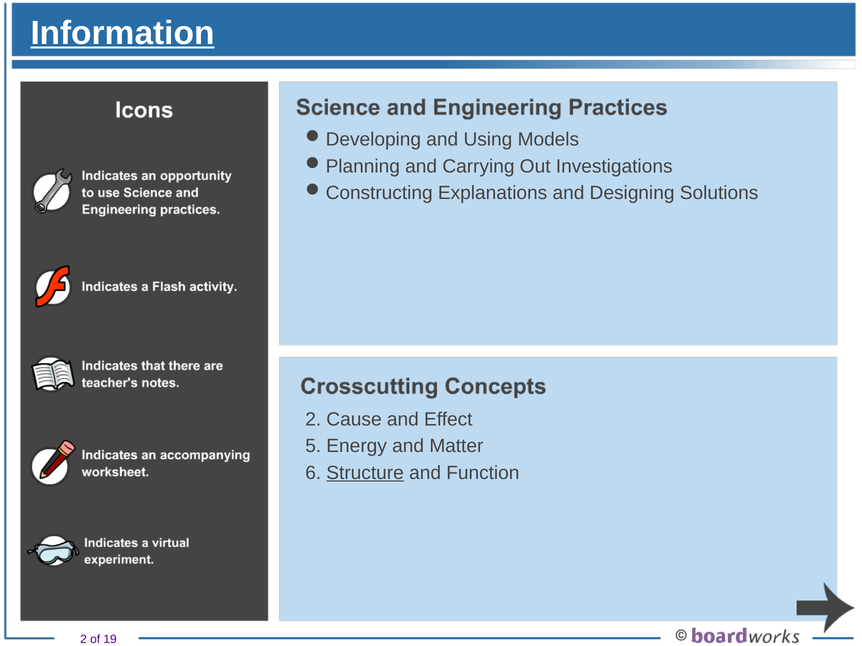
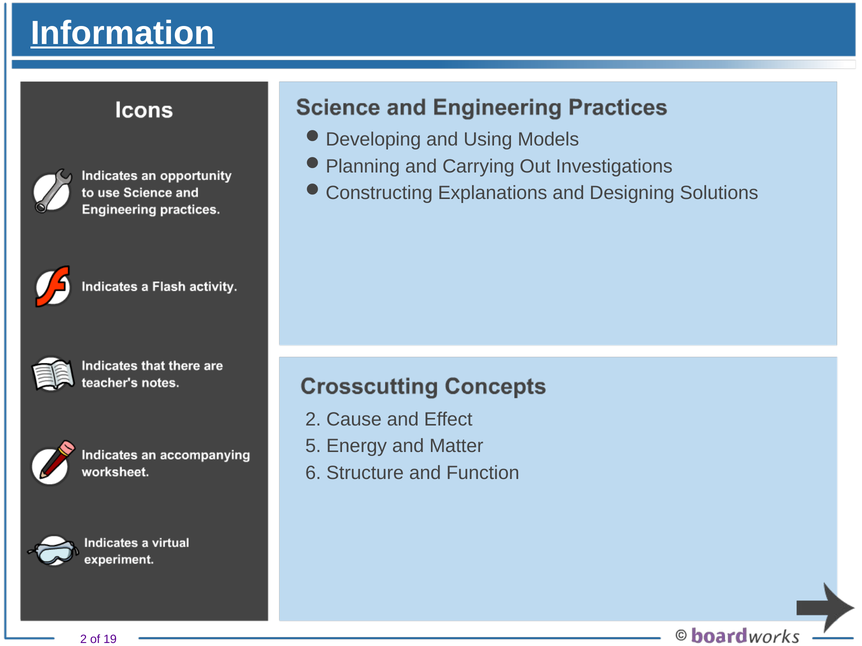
Structure underline: present -> none
